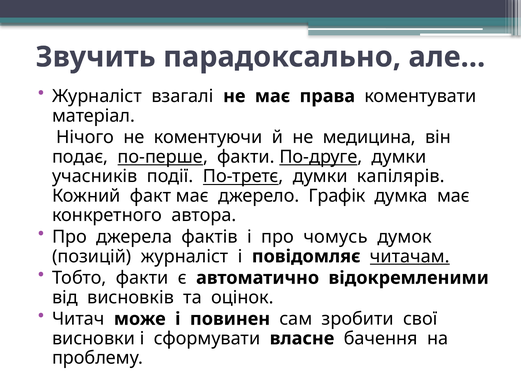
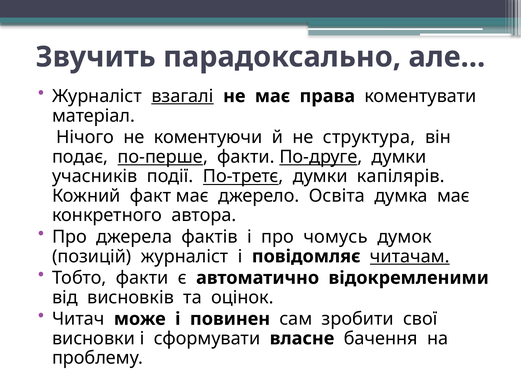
взагалі underline: none -> present
медицина: медицина -> структура
Графік: Графік -> Освіта
